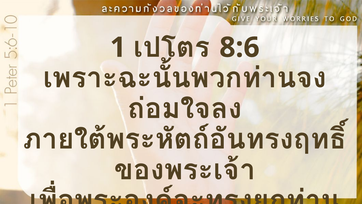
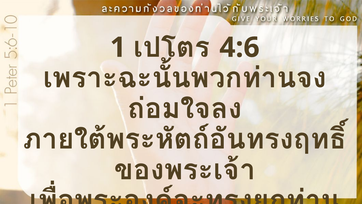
8:6: 8:6 -> 4:6
